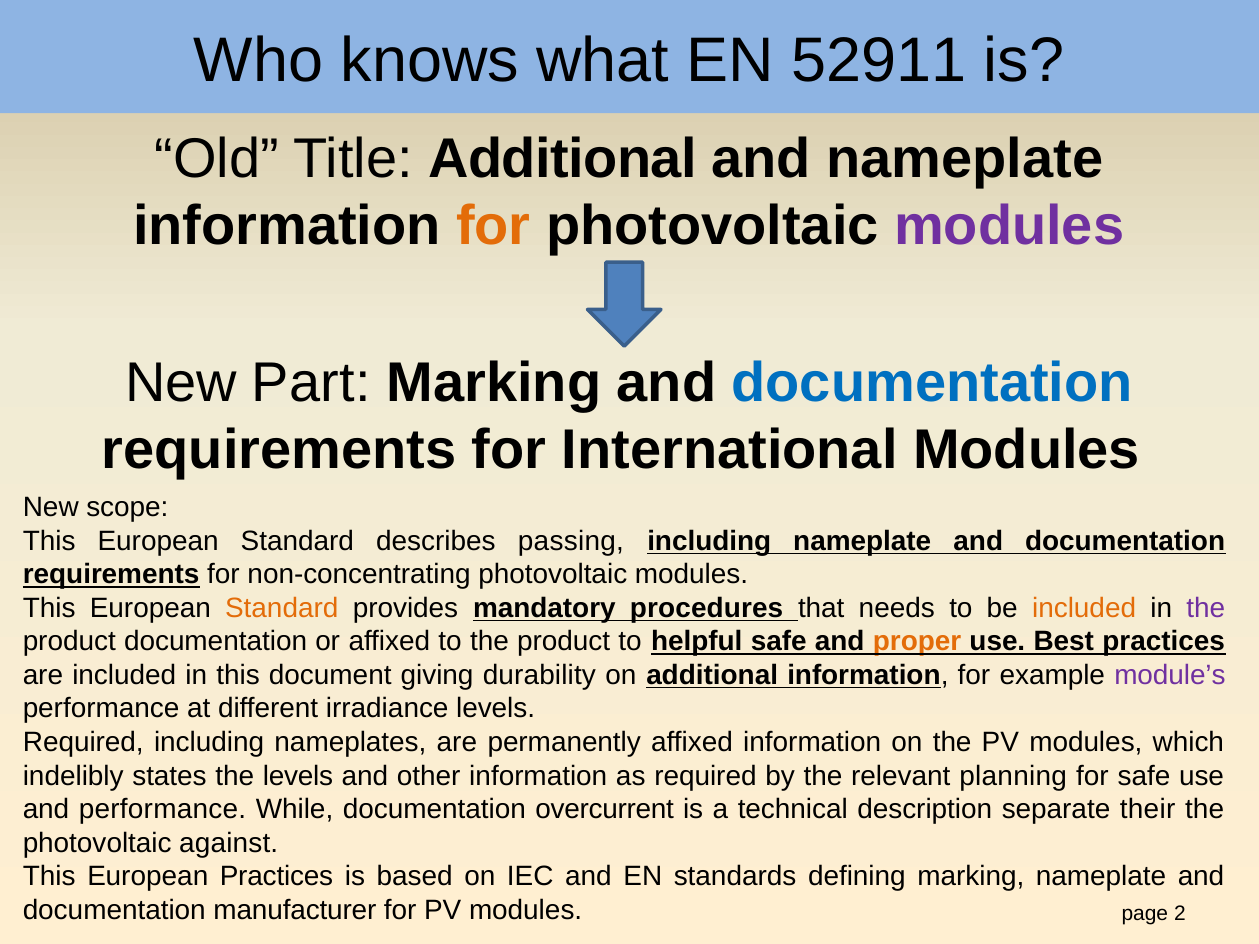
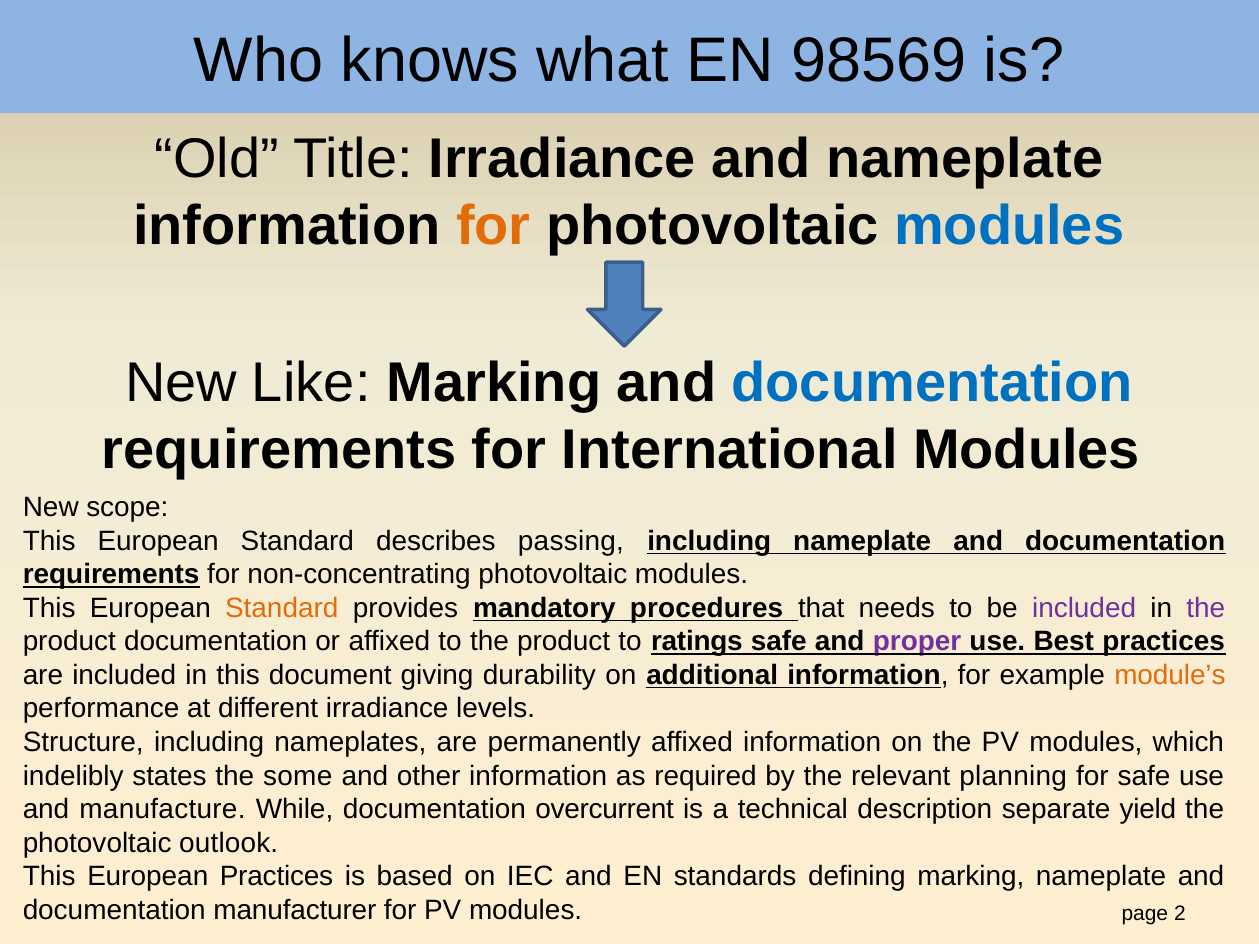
52911: 52911 -> 98569
Title Additional: Additional -> Irradiance
modules at (1009, 226) colour: purple -> blue
Part: Part -> Like
included at (1084, 608) colour: orange -> purple
helpful: helpful -> ratings
proper colour: orange -> purple
module’s colour: purple -> orange
Required at (83, 742): Required -> Structure
the levels: levels -> some
and performance: performance -> manufacture
their: their -> yield
against: against -> outlook
